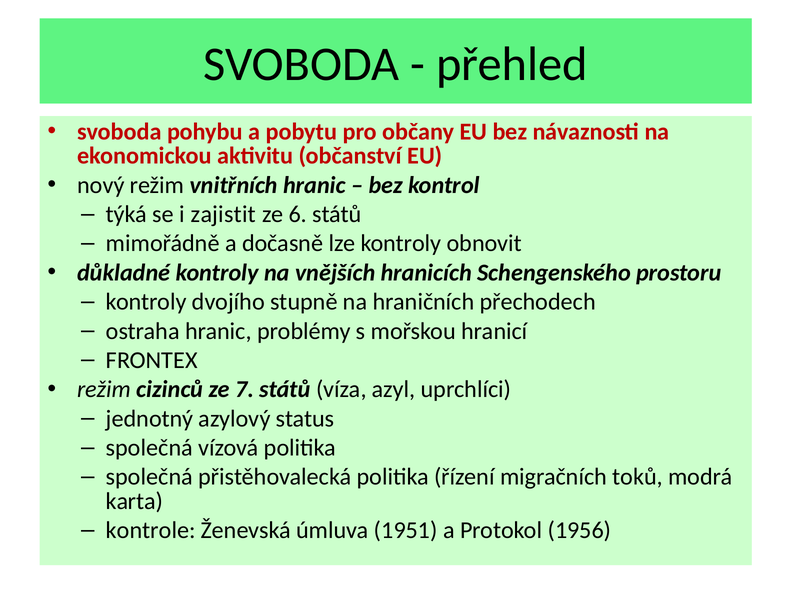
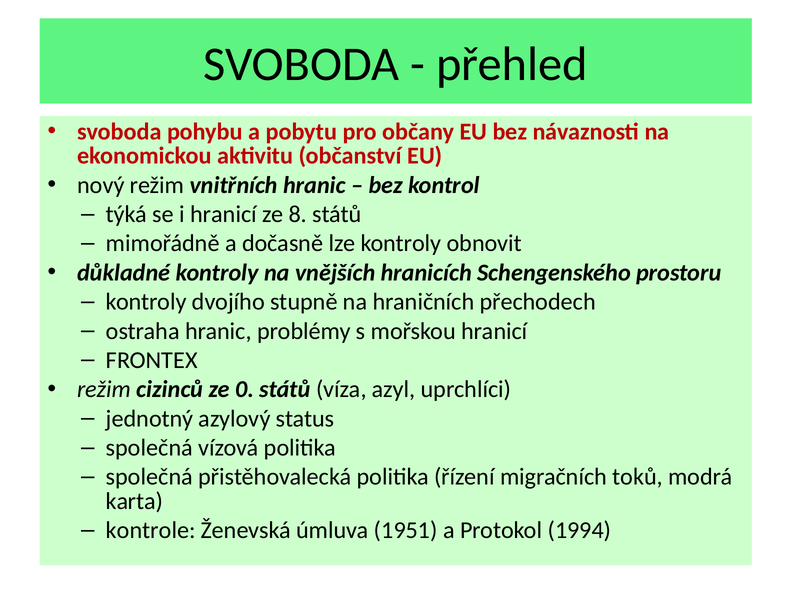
i zajistit: zajistit -> hranicí
6: 6 -> 8
7: 7 -> 0
1956: 1956 -> 1994
